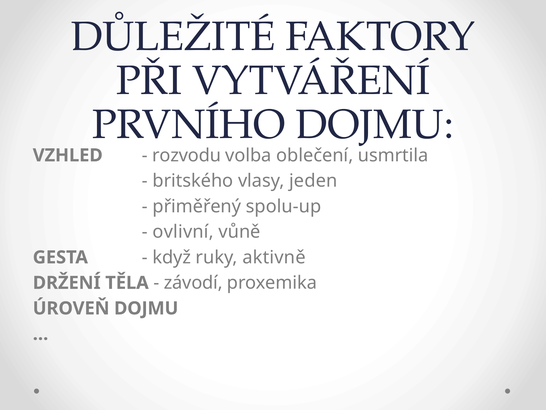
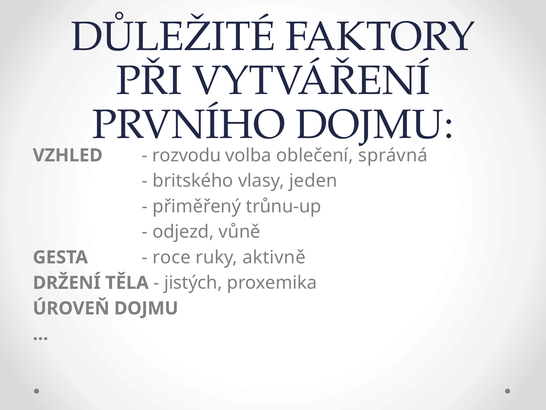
usmrtila: usmrtila -> správná
spolu-up: spolu-up -> trůnu-up
ovlivní: ovlivní -> odjezd
když: když -> roce
závodí: závodí -> jistých
